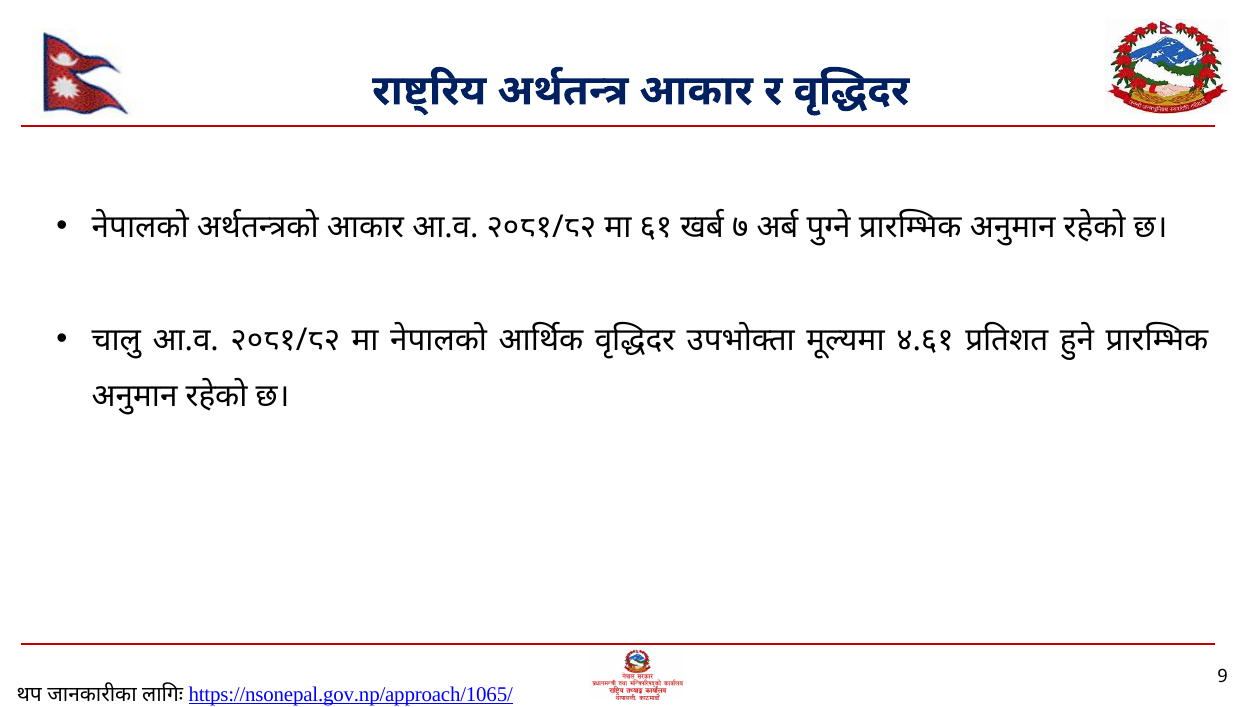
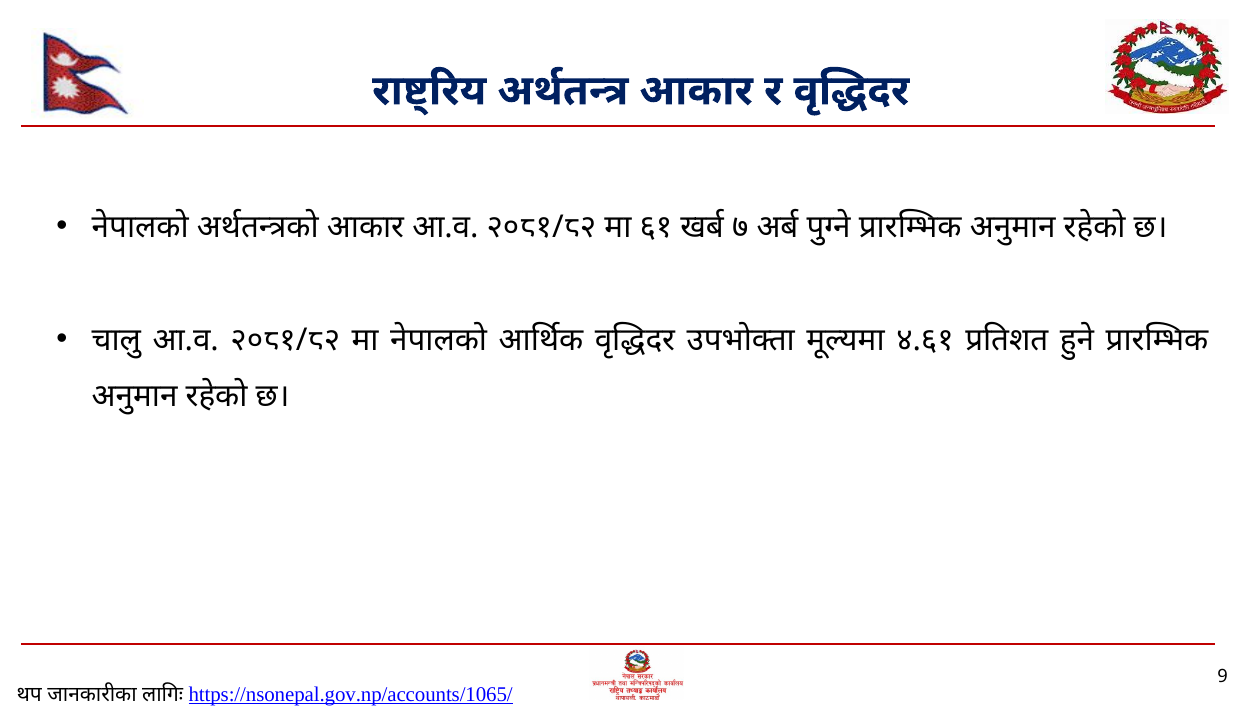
https://nsonepal.gov.np/approach/1065/: https://nsonepal.gov.np/approach/1065/ -> https://nsonepal.gov.np/accounts/1065/
